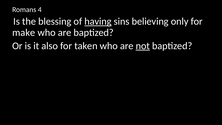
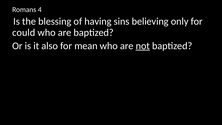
having underline: present -> none
make: make -> could
taken: taken -> mean
